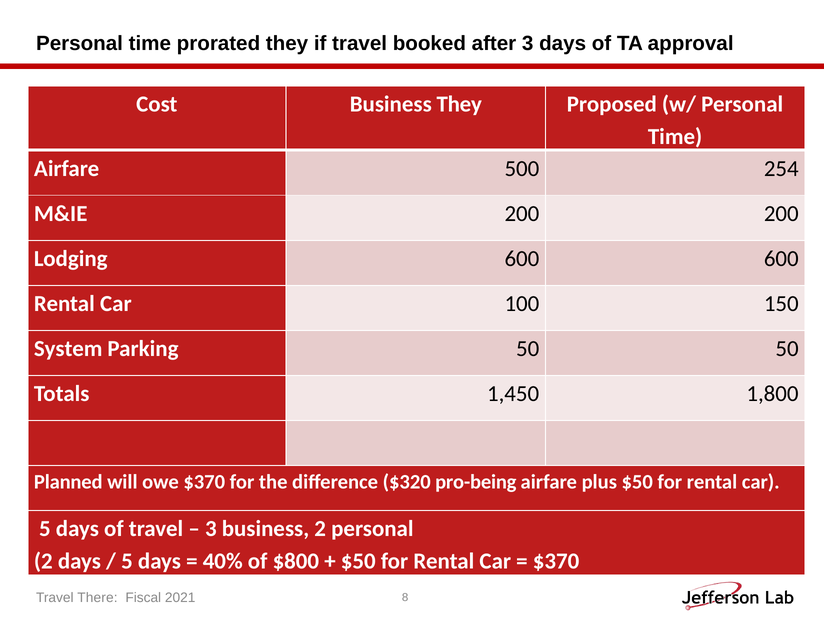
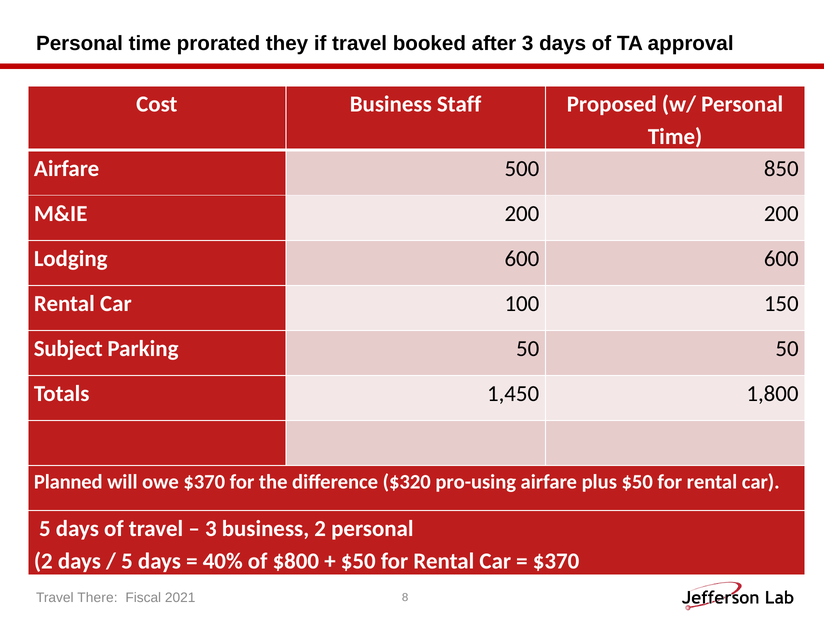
Business They: They -> Staff
254: 254 -> 850
System: System -> Subject
pro-being: pro-being -> pro-using
